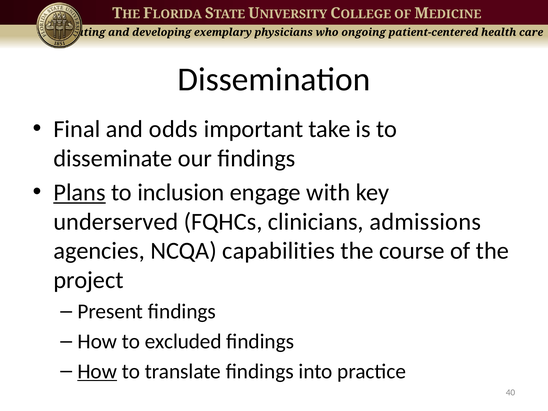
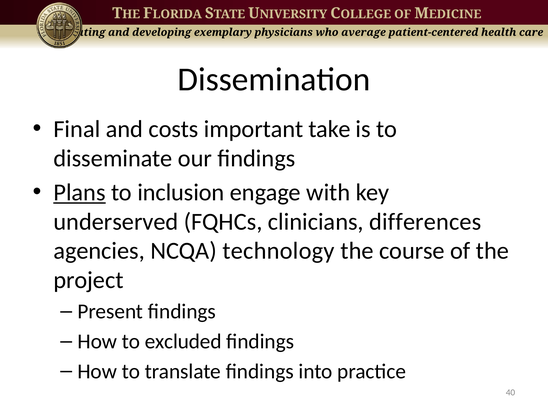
ongoing: ongoing -> average
odds: odds -> costs
admissions: admissions -> differences
capabilities: capabilities -> technology
How at (97, 371) underline: present -> none
